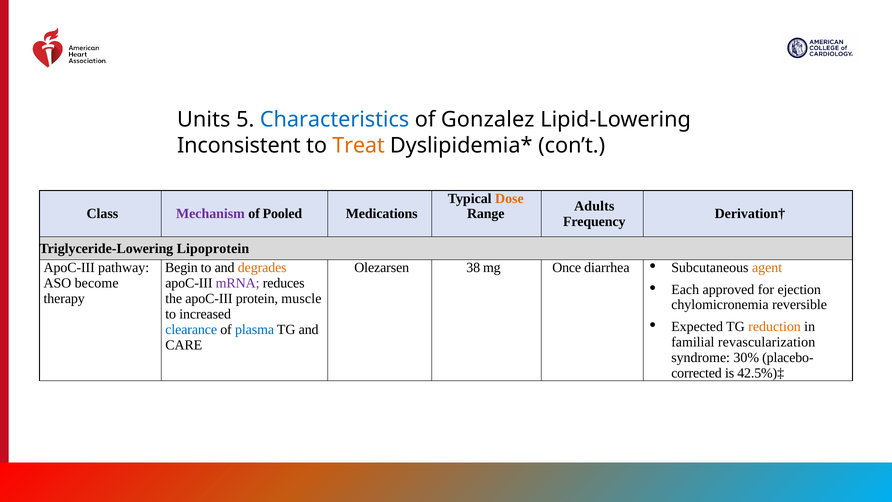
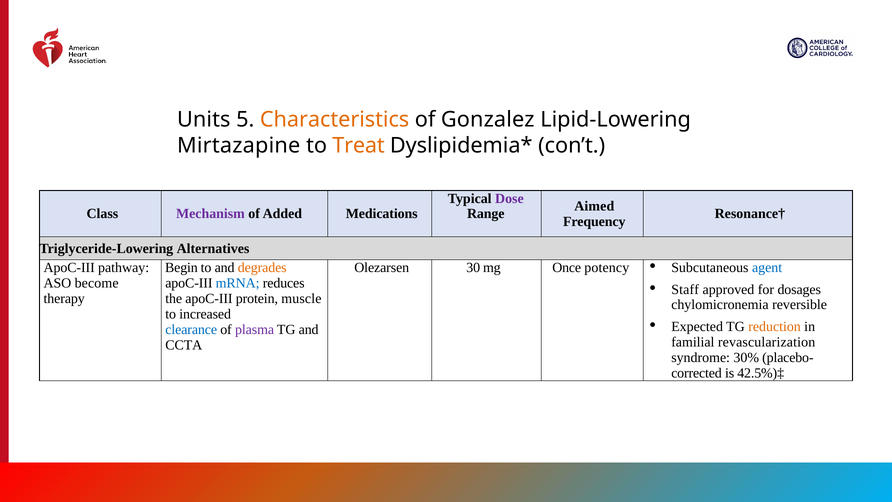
Characteristics colour: blue -> orange
Inconsistent: Inconsistent -> Mirtazapine
Dose colour: orange -> purple
Adults: Adults -> Aimed
Pooled: Pooled -> Added
Derivation†: Derivation† -> Resonance†
Lipoprotein: Lipoprotein -> Alternatives
38: 38 -> 30
diarrhea: diarrhea -> potency
agent colour: orange -> blue
mRNA colour: purple -> blue
Each: Each -> Staff
ejection: ejection -> dosages
plasma colour: blue -> purple
CARE: CARE -> CCTA
